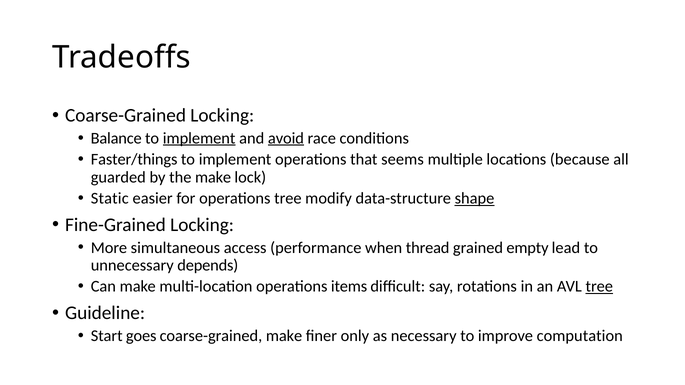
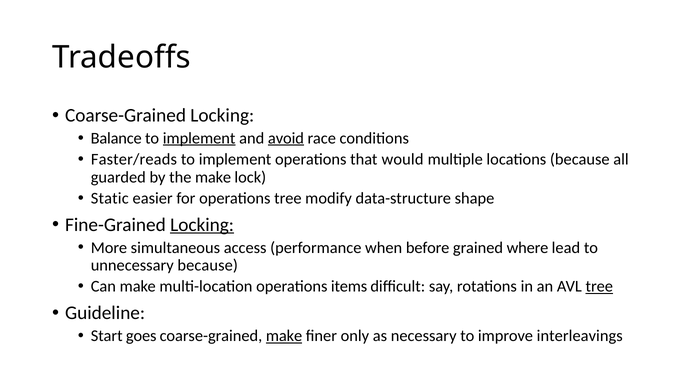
Faster/things: Faster/things -> Faster/reads
seems: seems -> would
shape underline: present -> none
Locking at (202, 225) underline: none -> present
thread: thread -> before
empty: empty -> where
unnecessary depends: depends -> because
make at (284, 336) underline: none -> present
computation: computation -> interleavings
